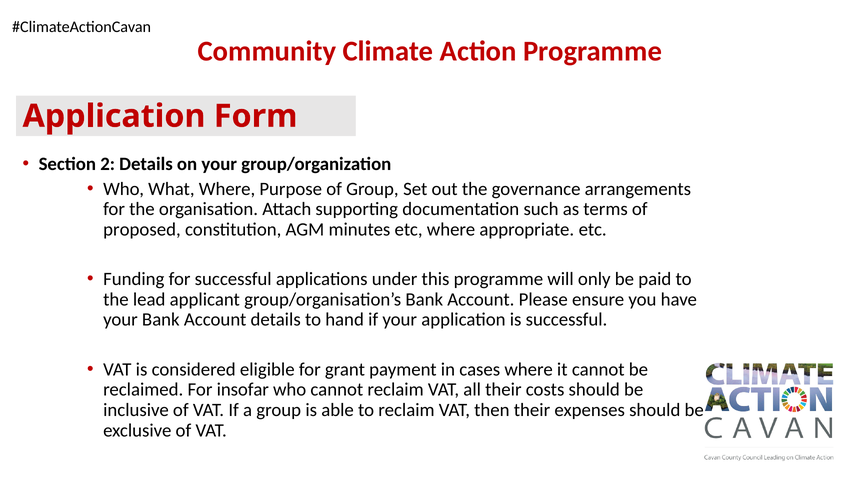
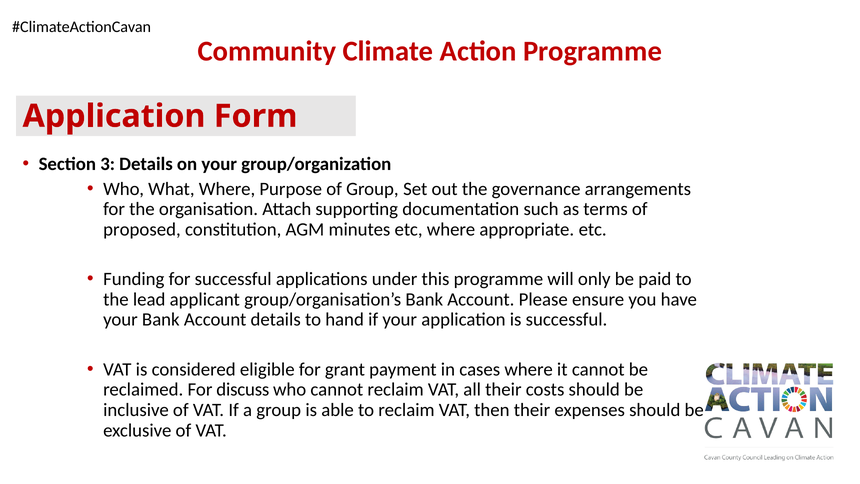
2: 2 -> 3
insofar: insofar -> discuss
